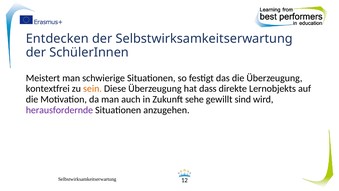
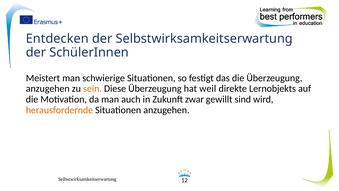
kontextfrei at (48, 89): kontextfrei -> anzugehen
dass: dass -> weil
sehe: sehe -> zwar
herausfordernde colour: purple -> orange
